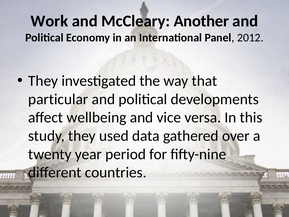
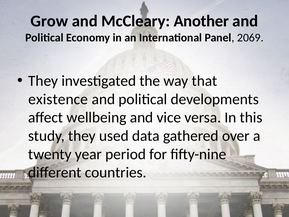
Work: Work -> Grow
2012: 2012 -> 2069
particular: particular -> existence
